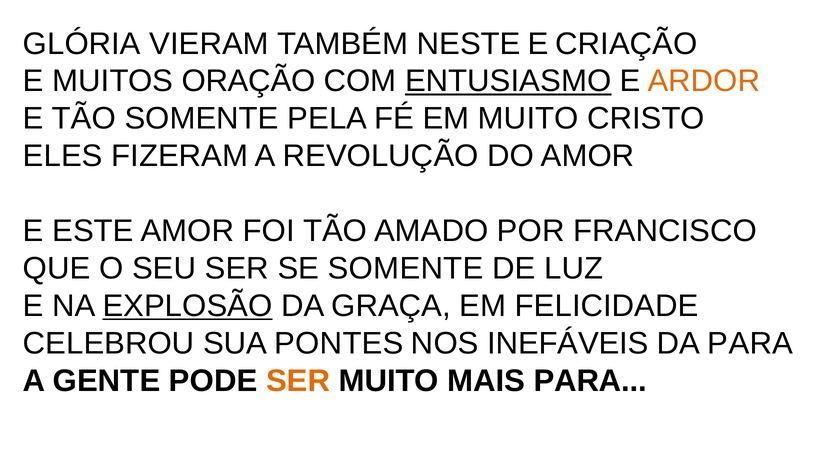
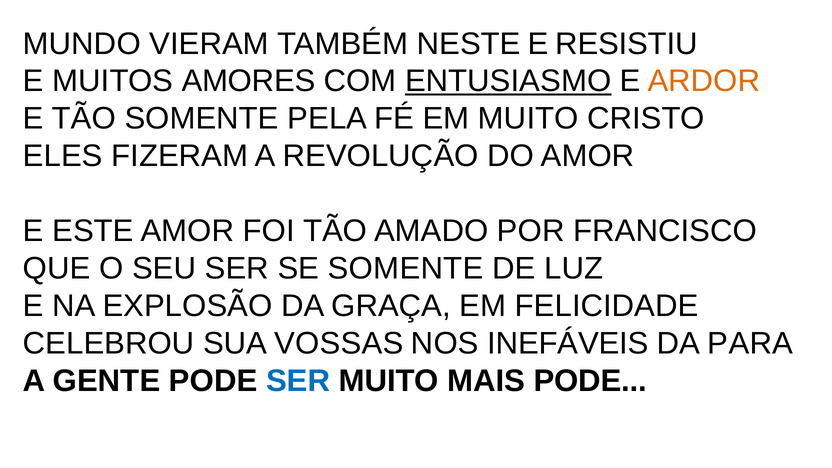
GLÓRIA: GLÓRIA -> MUNDO
CRIAÇÃO: CRIAÇÃO -> RESISTIU
ORAÇÃO: ORAÇÃO -> AMORES
EXPLOSÃO underline: present -> none
PONTES: PONTES -> VOSSAS
SER at (298, 381) colour: orange -> blue
MAIS PARA: PARA -> PODE
